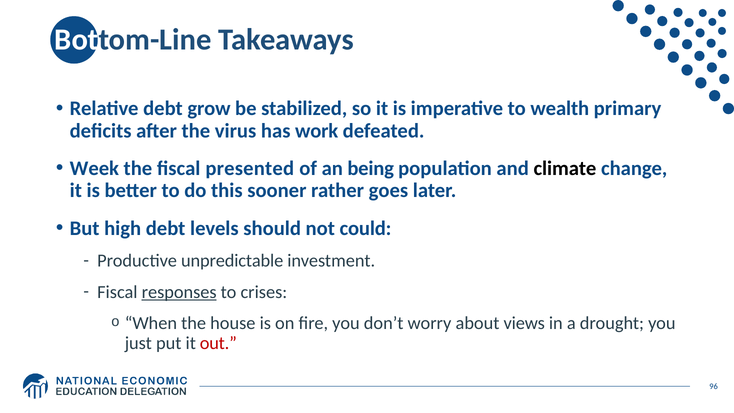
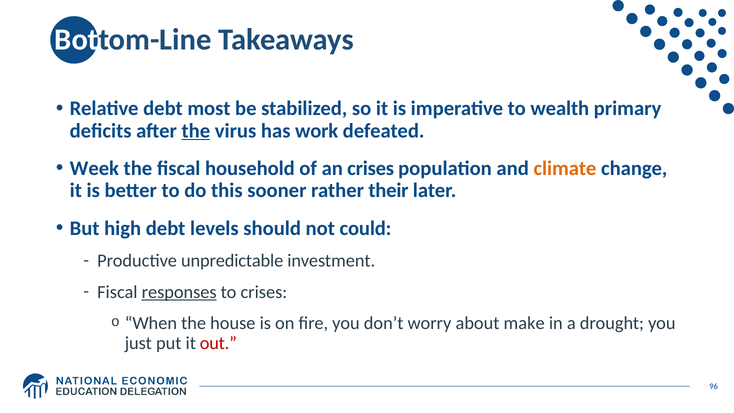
grow: grow -> most
the at (196, 131) underline: none -> present
presented: presented -> household
an being: being -> crises
climate colour: black -> orange
goes: goes -> their
views: views -> make
